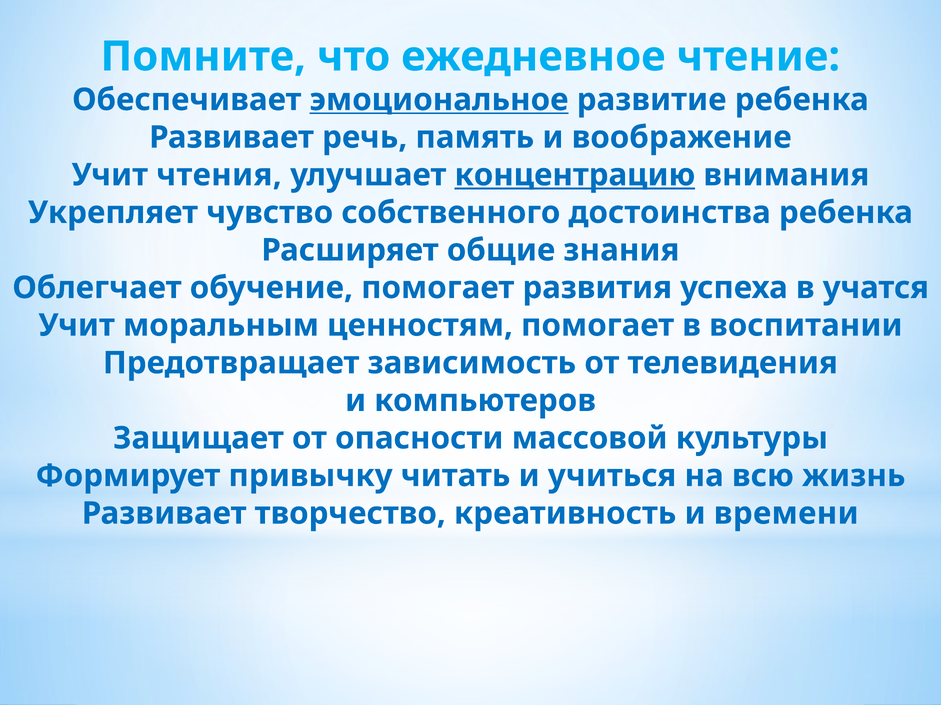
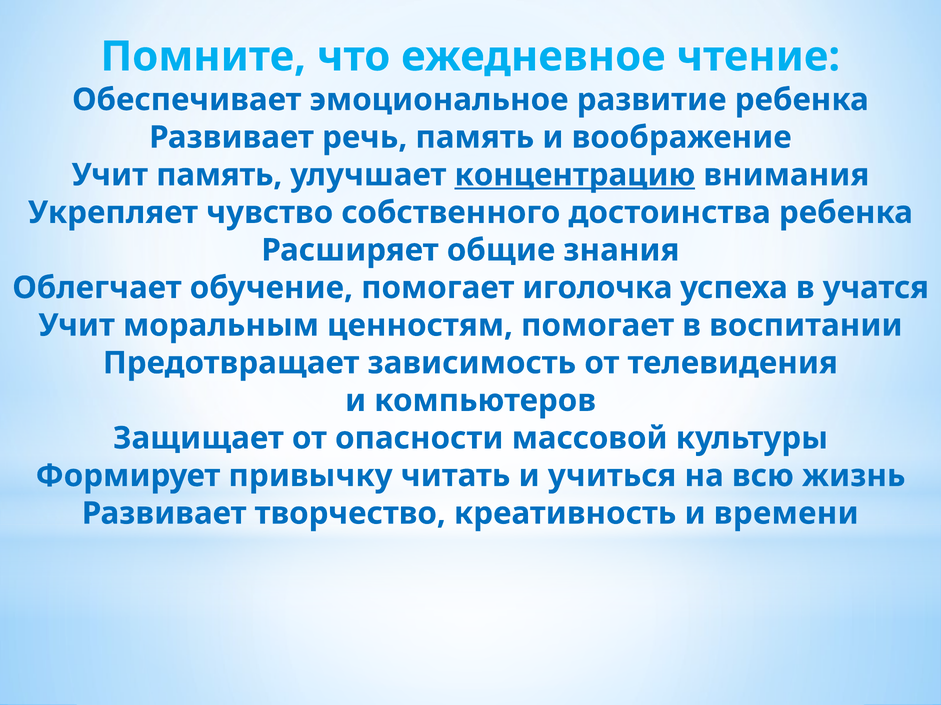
эмоциональное underline: present -> none
Учит чтения: чтения -> память
развития: развития -> иголочка
